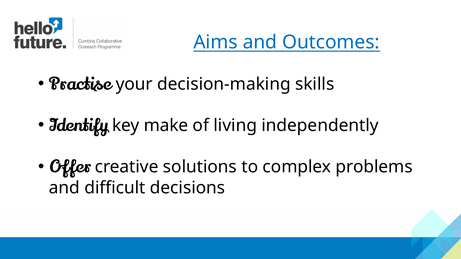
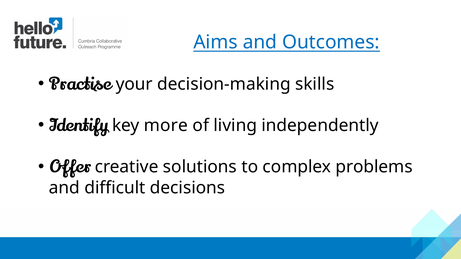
make: make -> more
